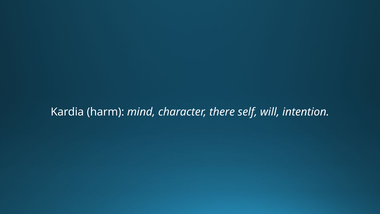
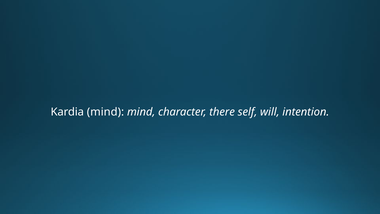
Kardia harm: harm -> mind
